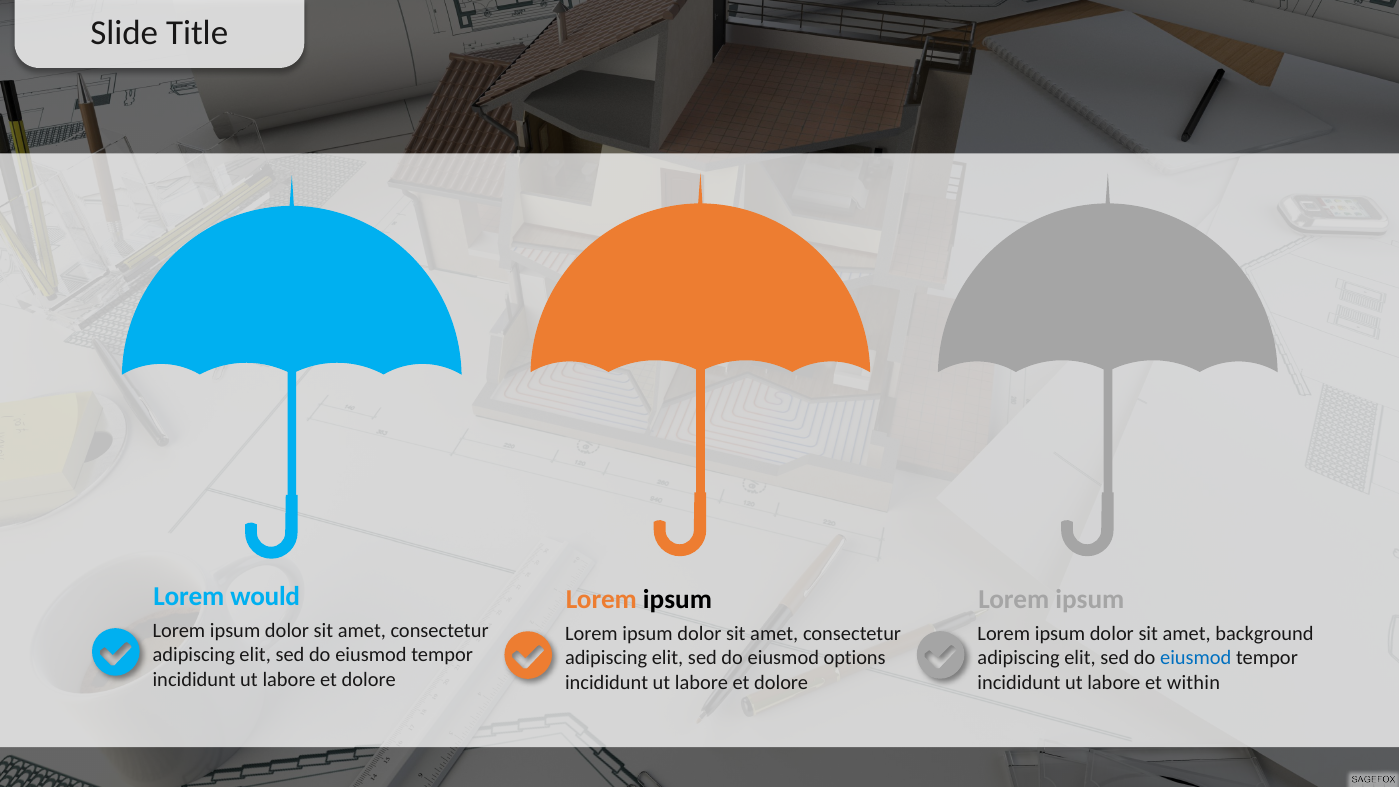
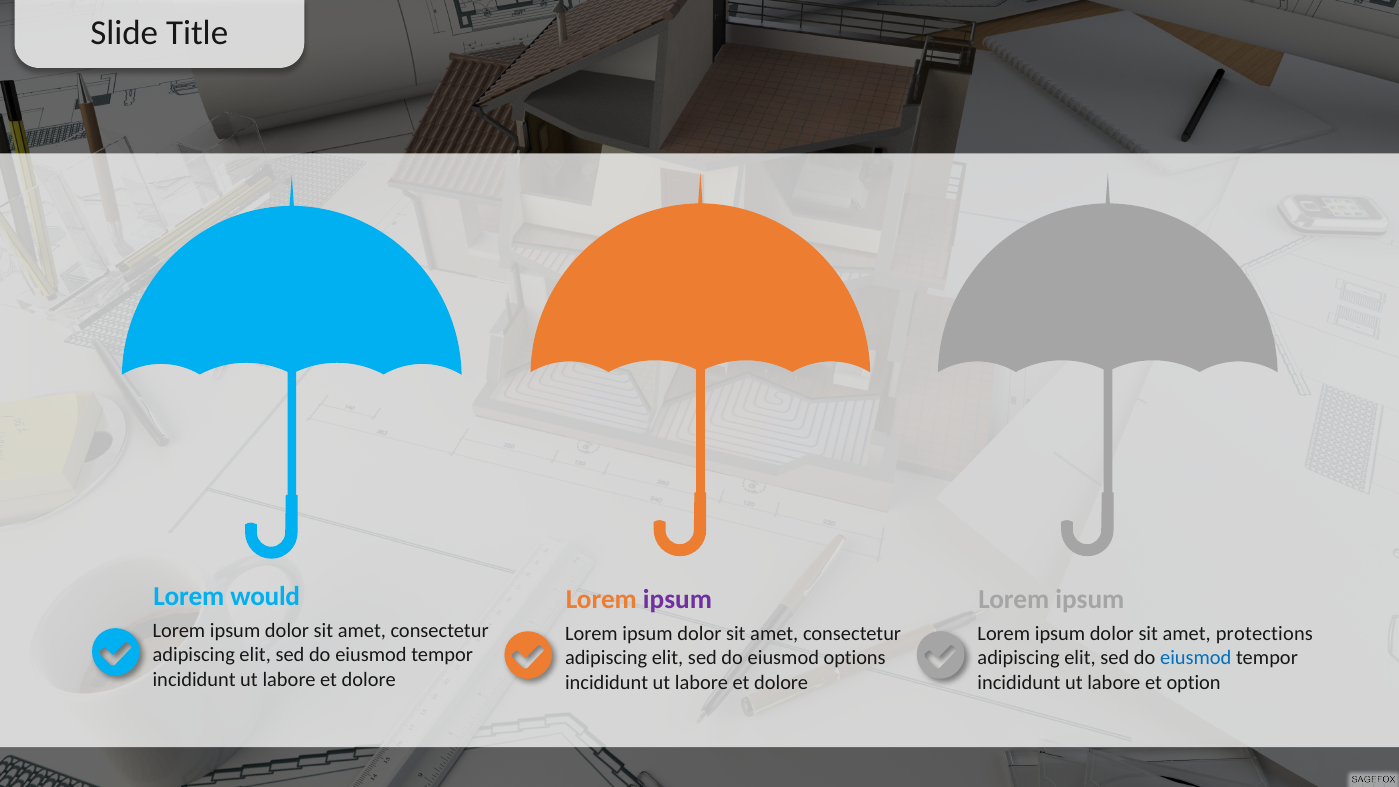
ipsum at (677, 599) colour: black -> purple
background: background -> protections
within: within -> option
